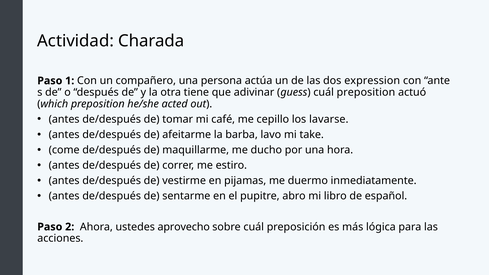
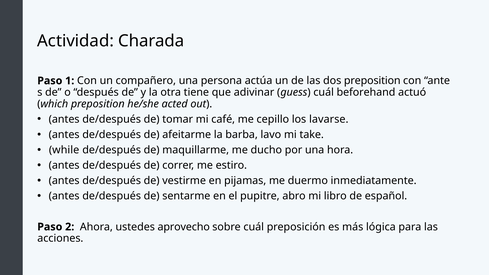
dos expression: expression -> preposition
cuál preposition: preposition -> beforehand
come: come -> while
